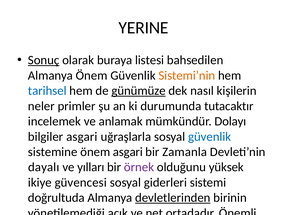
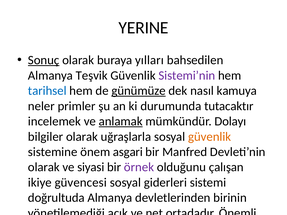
listesi: listesi -> yılları
Almanya Önem: Önem -> Teşvik
Sistemi’nin colour: orange -> purple
kişilerin: kişilerin -> kamuya
anlamak underline: none -> present
bilgiler asgari: asgari -> olarak
güvenlik at (210, 137) colour: blue -> orange
Zamanla: Zamanla -> Manfred
dayalı at (44, 167): dayalı -> olarak
yılları: yılları -> siyasi
yüksek: yüksek -> çalışan
devletlerinden underline: present -> none
